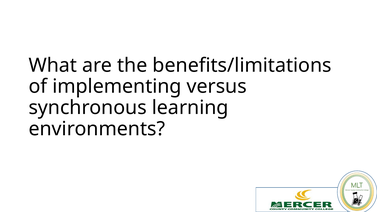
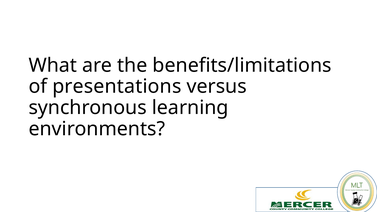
implementing: implementing -> presentations
